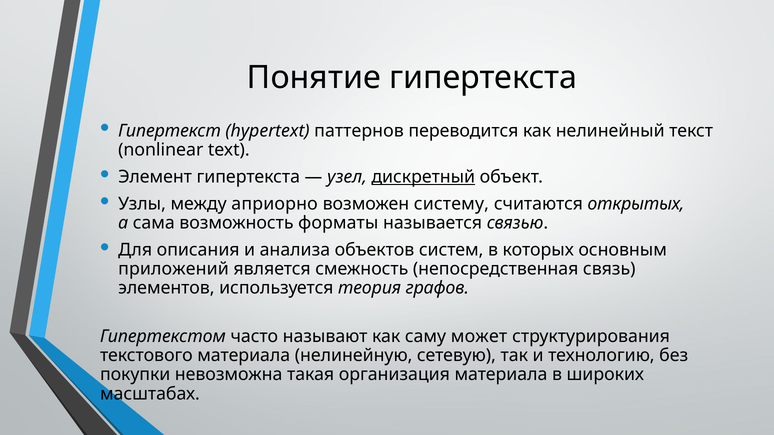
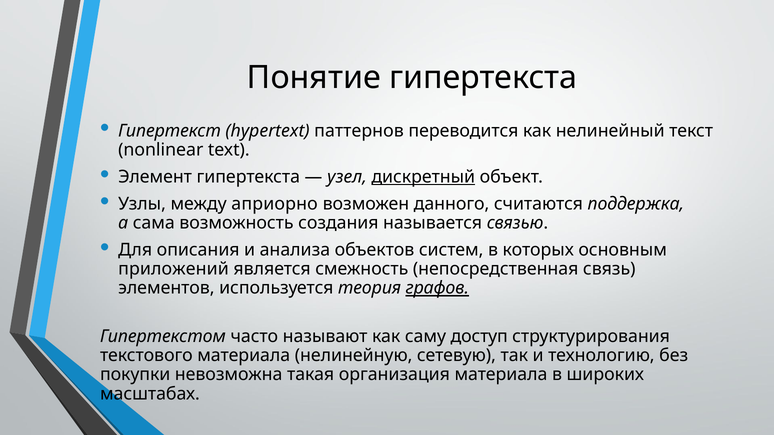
систему: систему -> данного
открытых: открытых -> поддержка
форматы: форматы -> создания
графов underline: none -> present
может: может -> доступ
